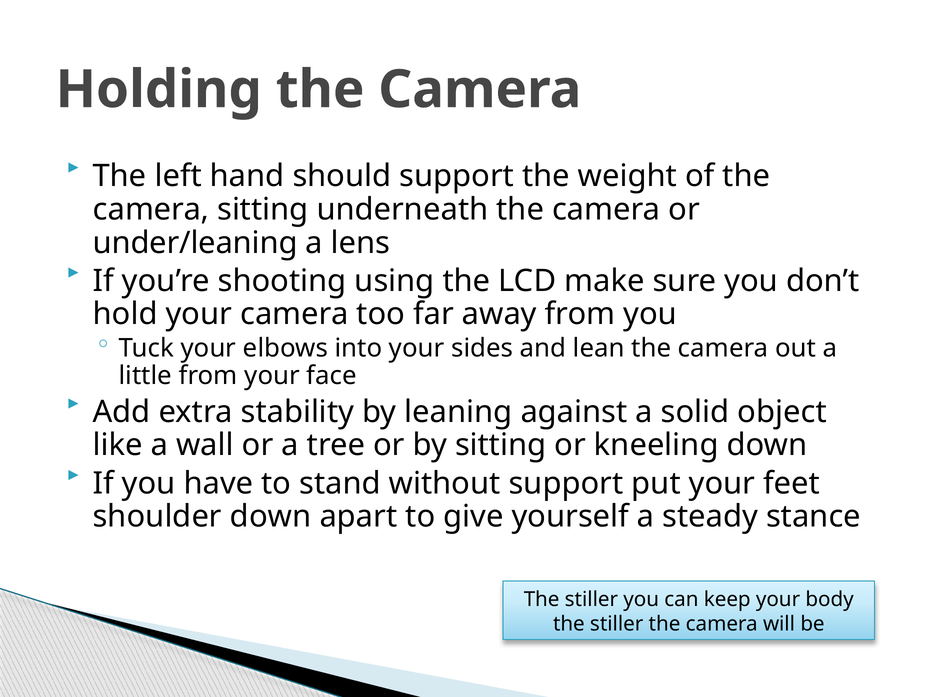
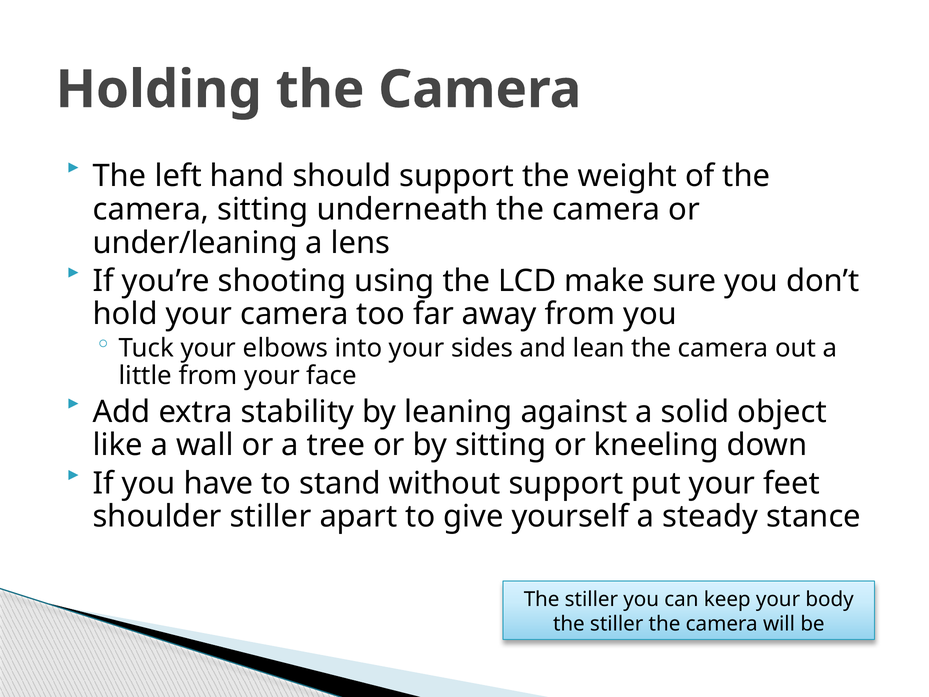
shoulder down: down -> stiller
